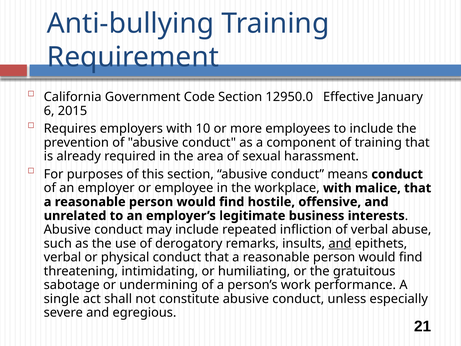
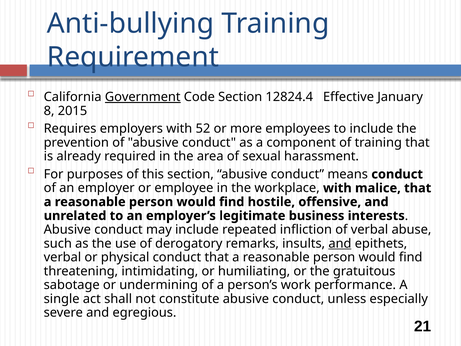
Government underline: none -> present
12950.0: 12950.0 -> 12824.4
6: 6 -> 8
10: 10 -> 52
